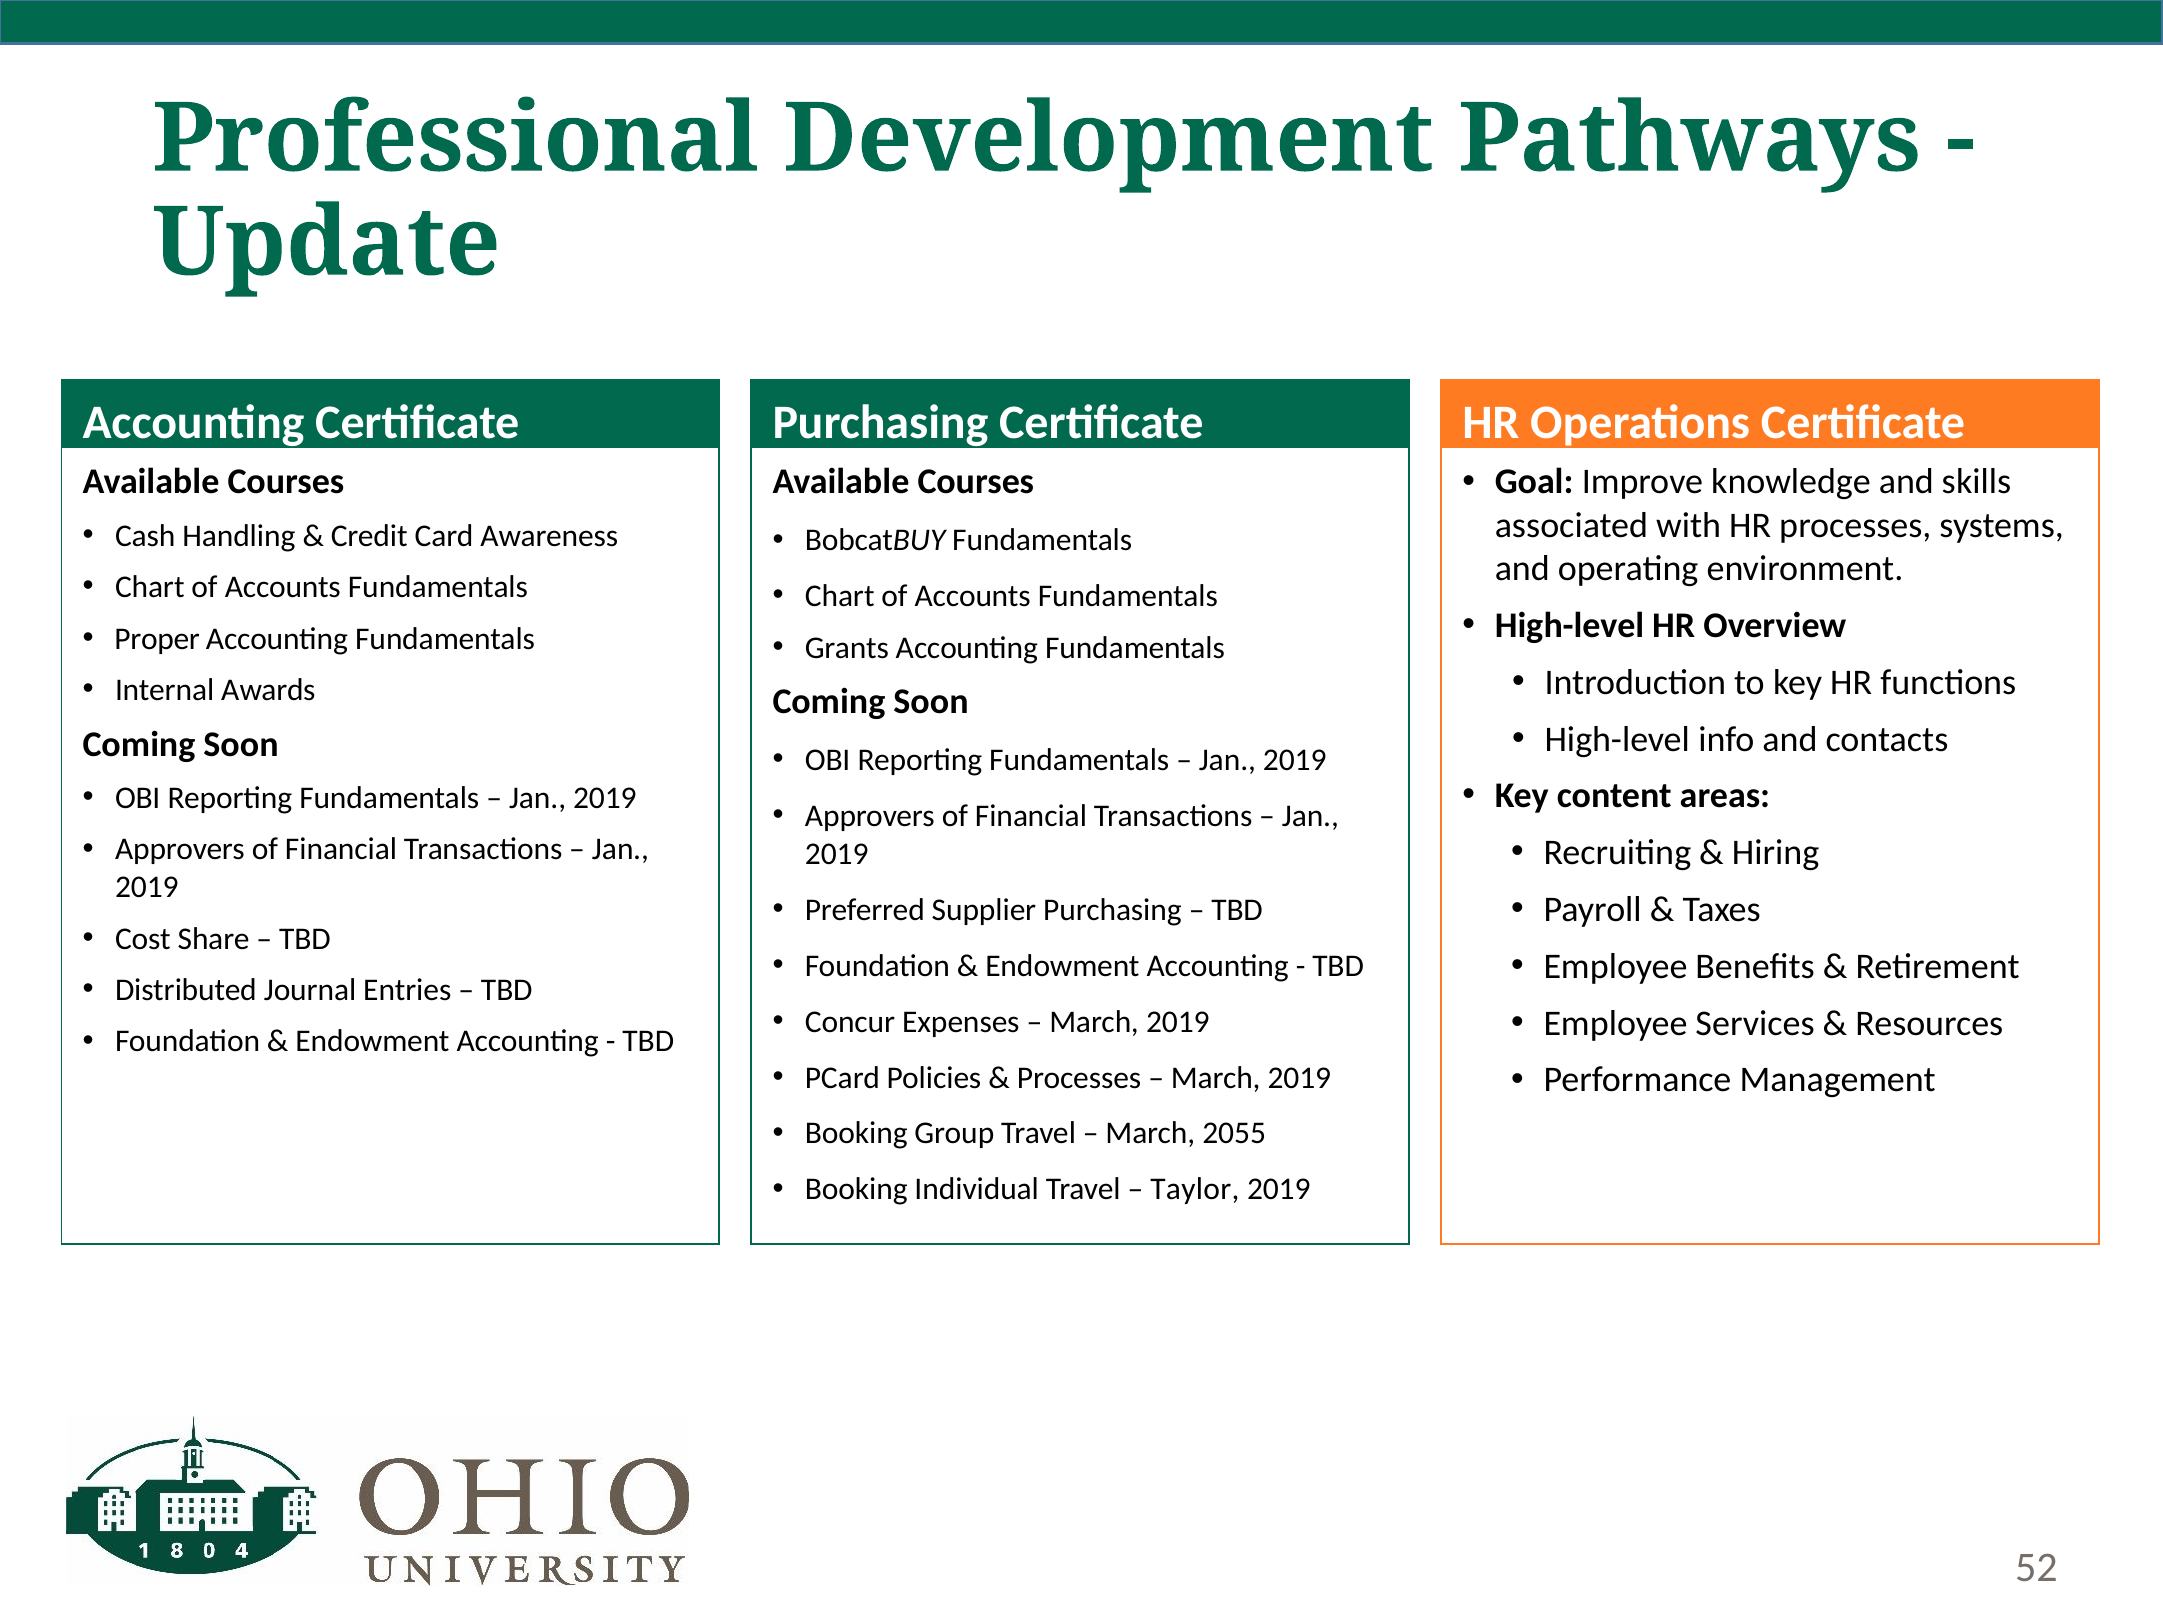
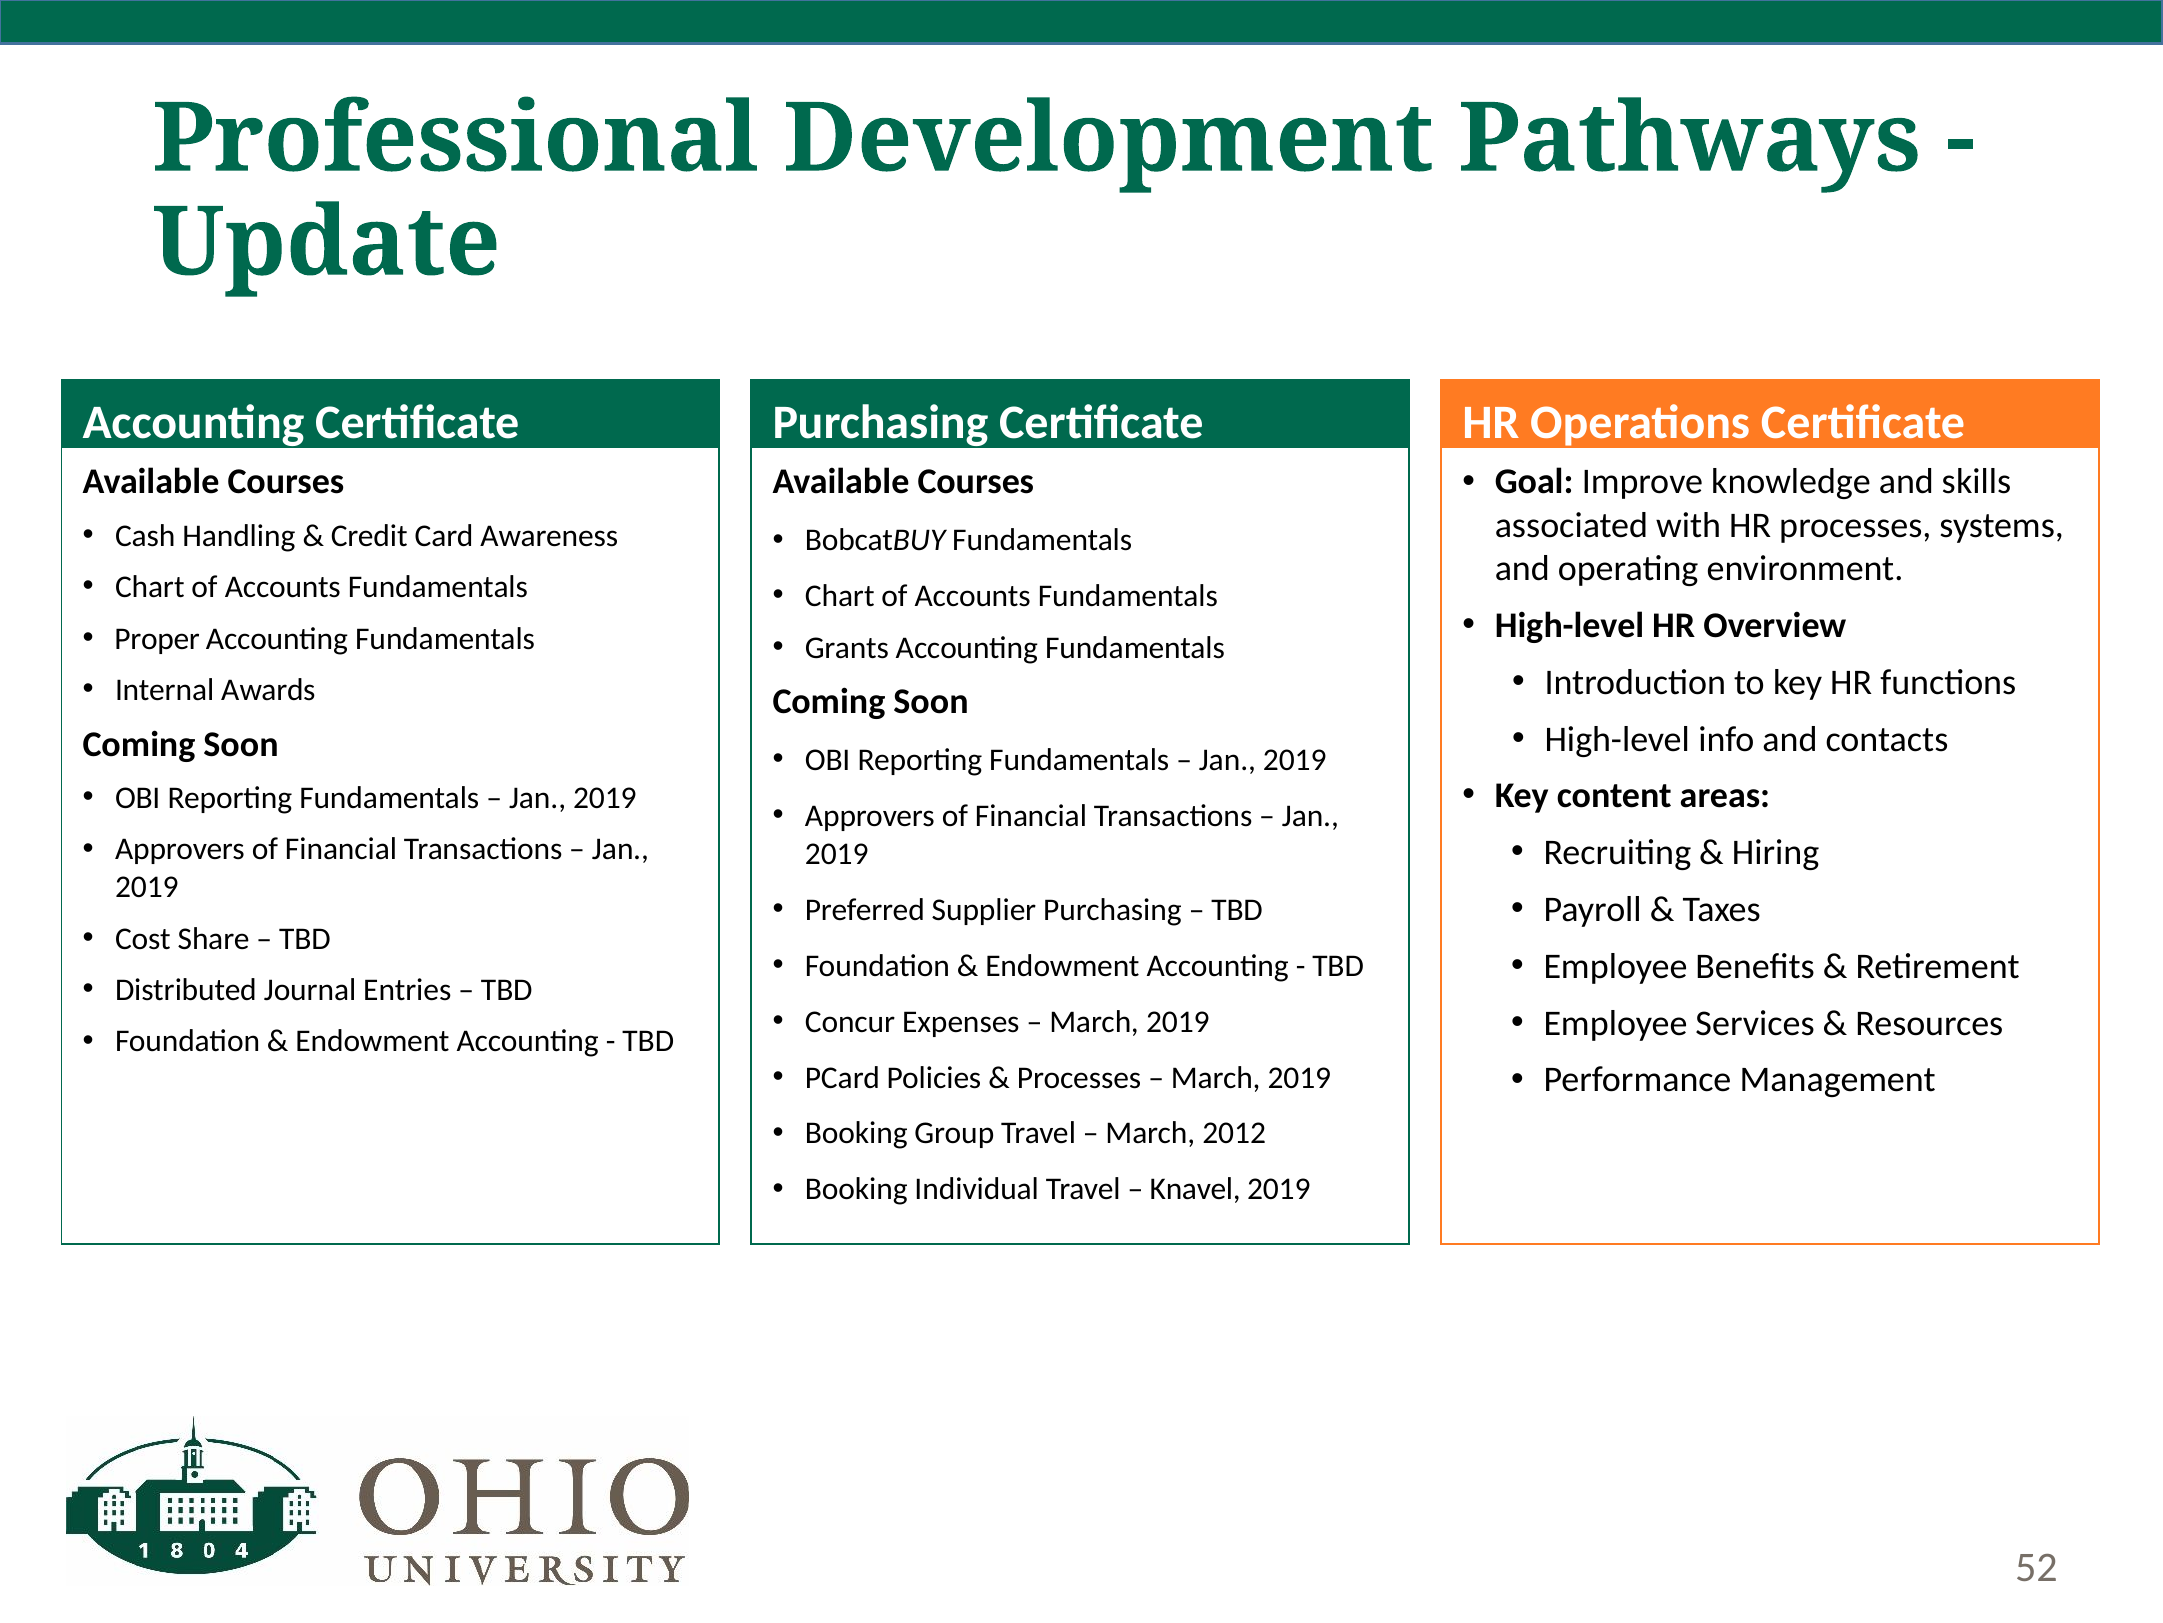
2055: 2055 -> 2012
Taylor: Taylor -> Knavel
